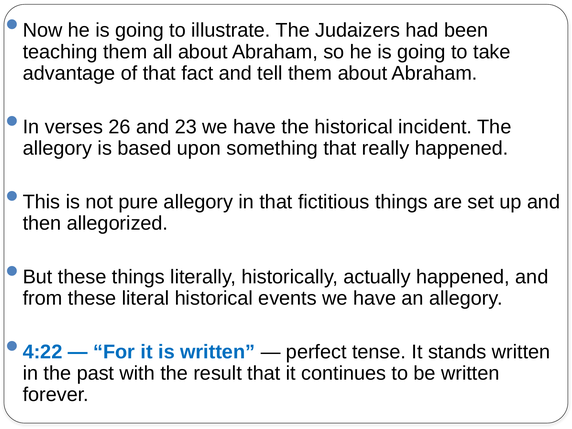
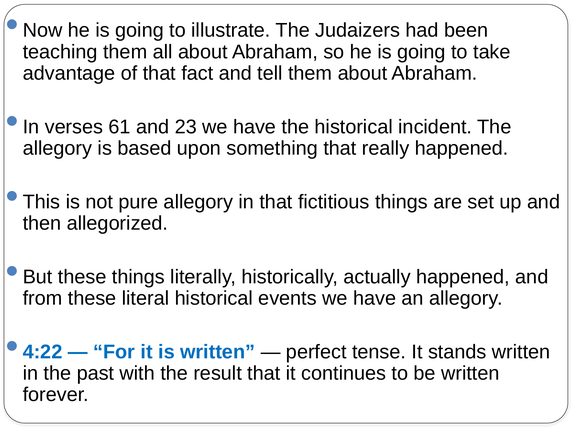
26: 26 -> 61
